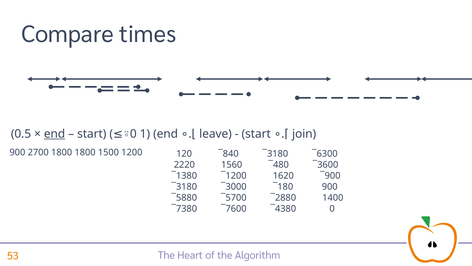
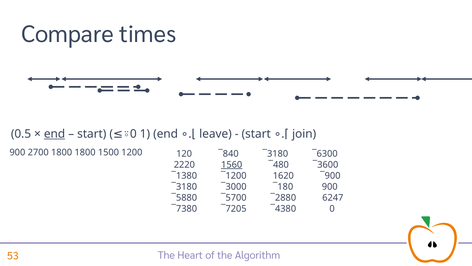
1560 underline: none -> present
1400: 1400 -> 6247
¯7600: ¯7600 -> ¯7205
